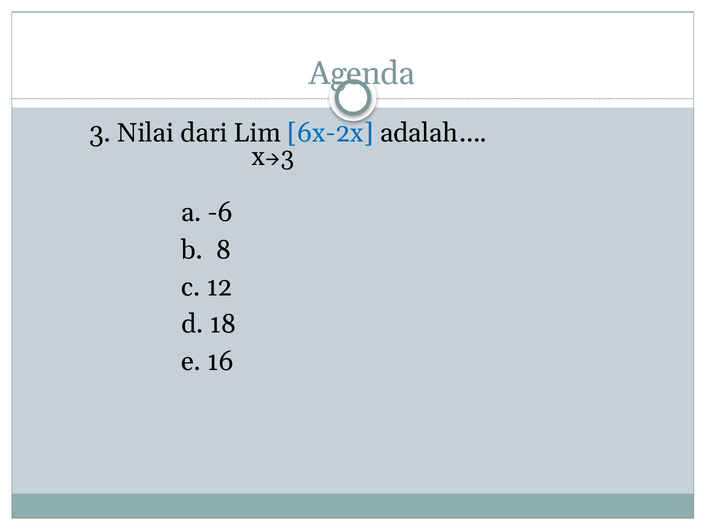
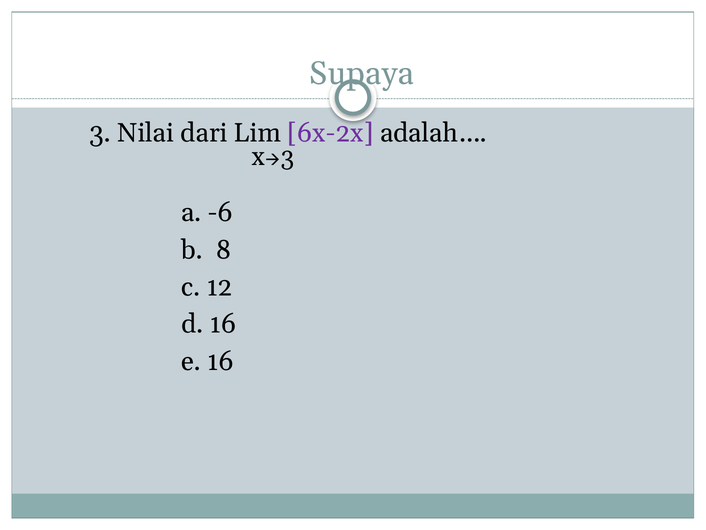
Agenda: Agenda -> Supaya
6x-2x colour: blue -> purple
d 18: 18 -> 16
